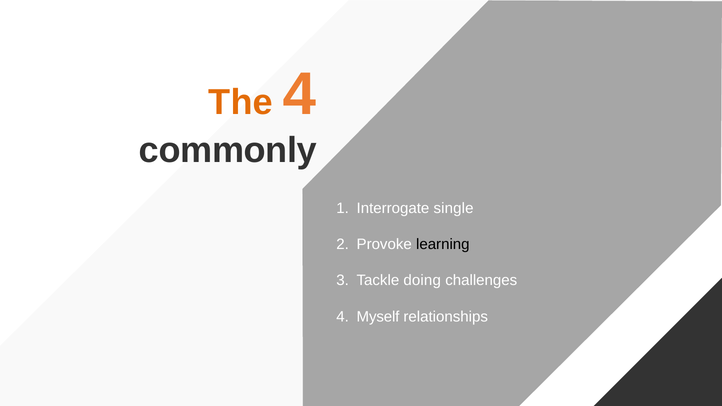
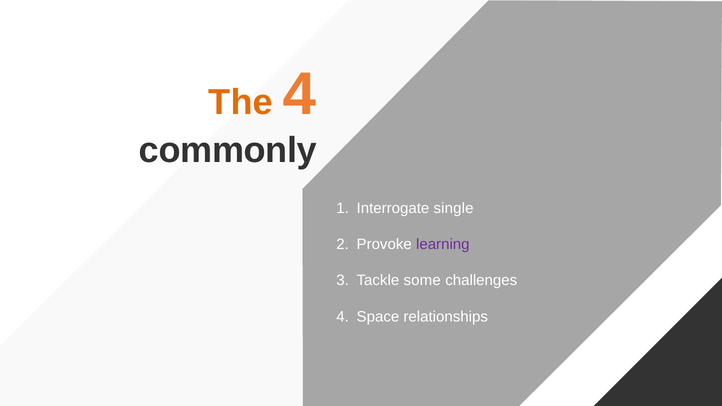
learning colour: black -> purple
doing: doing -> some
Myself: Myself -> Space
